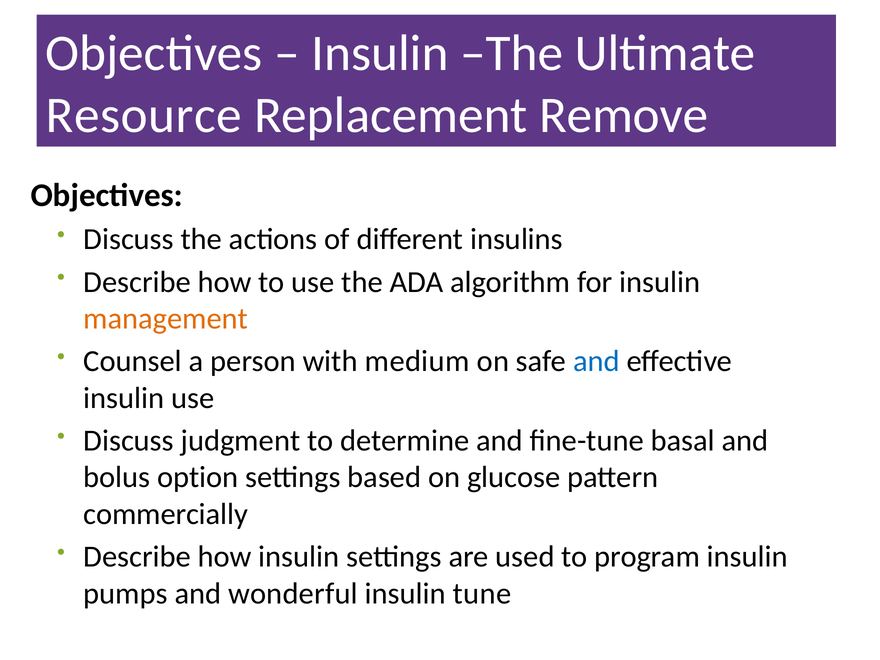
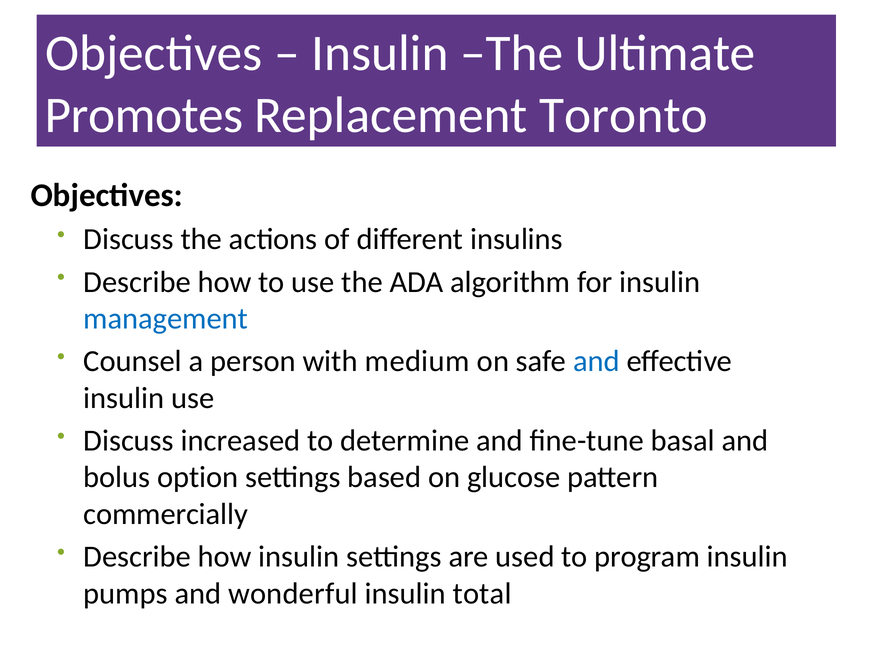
Resource: Resource -> Promotes
Remove: Remove -> Toronto
management colour: orange -> blue
judgment: judgment -> increased
tune: tune -> total
